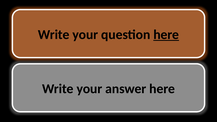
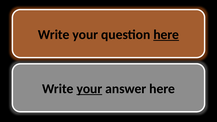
your at (89, 89) underline: none -> present
